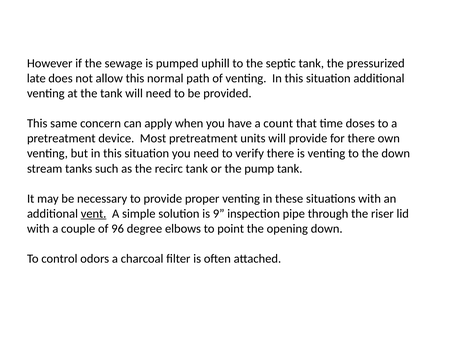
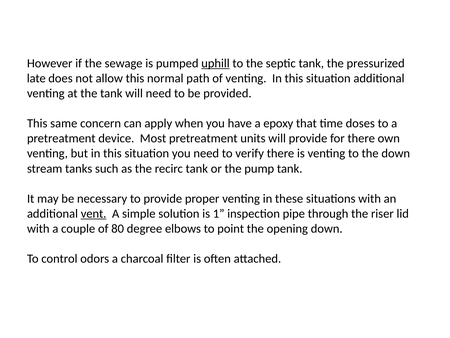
uphill underline: none -> present
count: count -> epoxy
9: 9 -> 1
96: 96 -> 80
